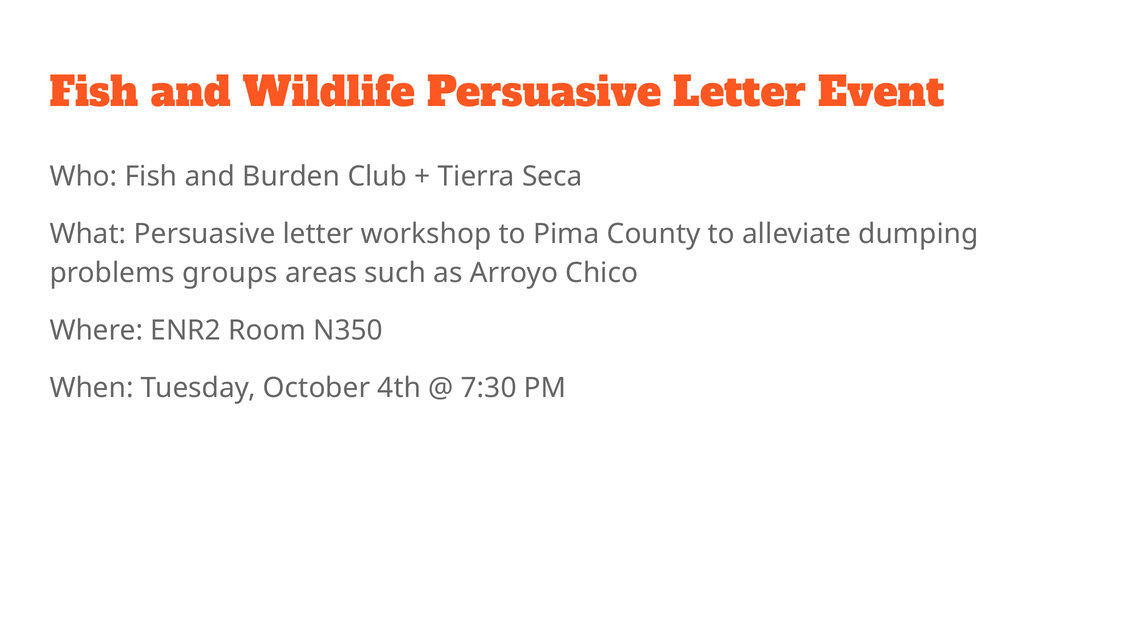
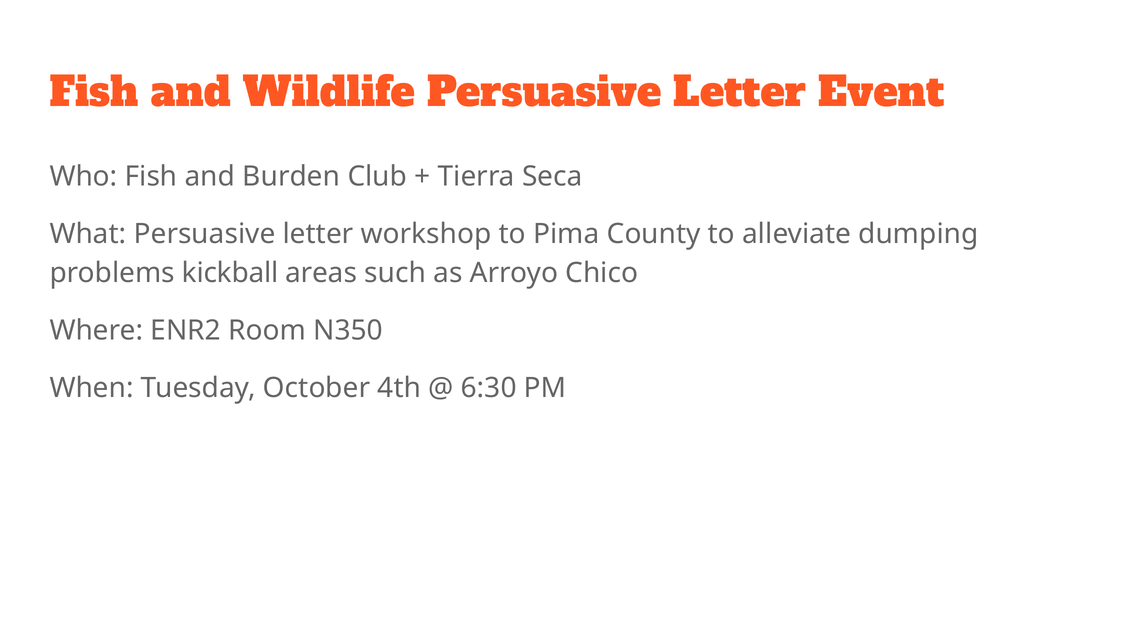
groups: groups -> kickball
7:30: 7:30 -> 6:30
